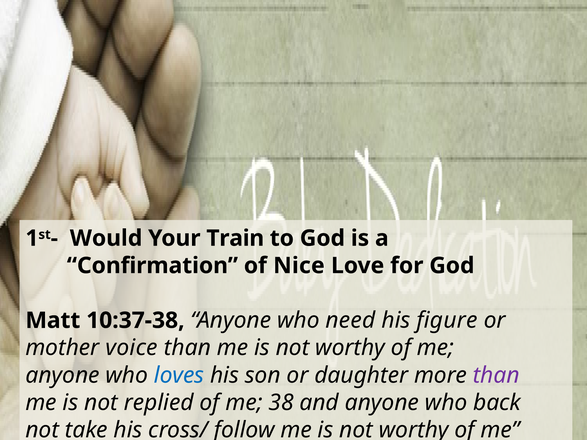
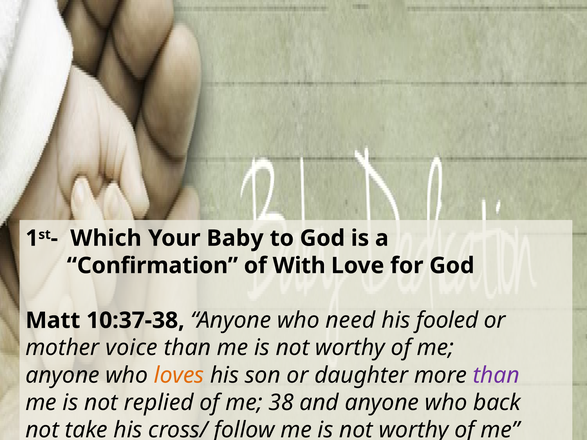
Would: Would -> Which
Train: Train -> Baby
Nice: Nice -> With
figure: figure -> fooled
loves colour: blue -> orange
